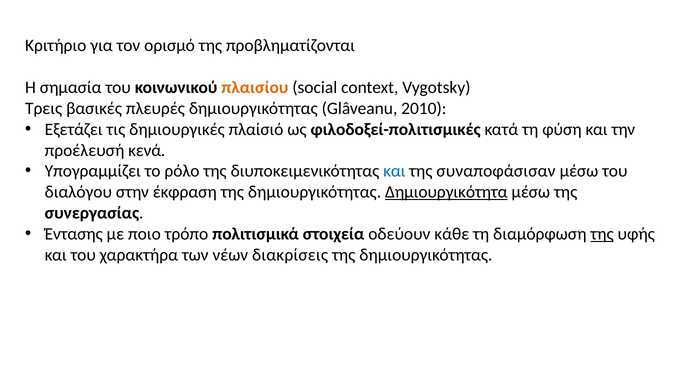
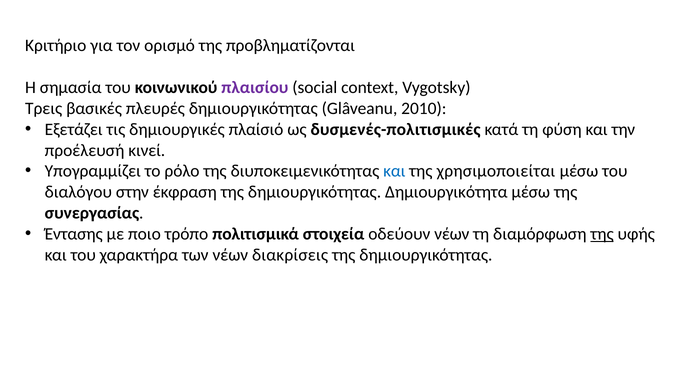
πλαισίου colour: orange -> purple
φιλοδοξεί-πολιτισμικές: φιλοδοξεί-πολιτισμικές -> δυσμενές-πολιτισμικές
κενά: κενά -> κινεί
συναποφάσισαν: συναποφάσισαν -> χρησιμοποιείται
Δημιουργικότητα underline: present -> none
οδεύουν κάθε: κάθε -> νέων
